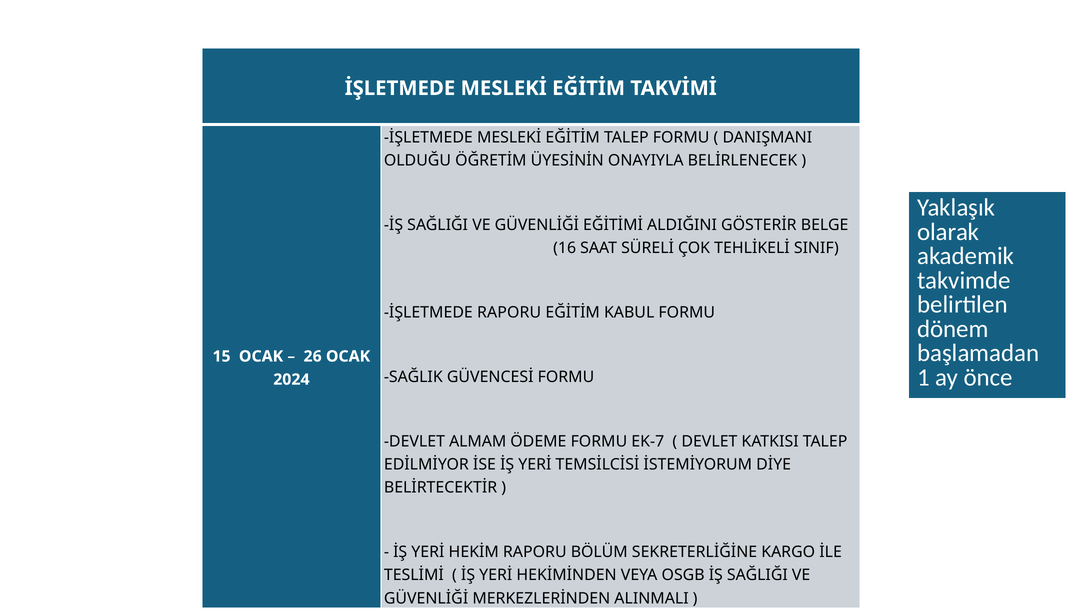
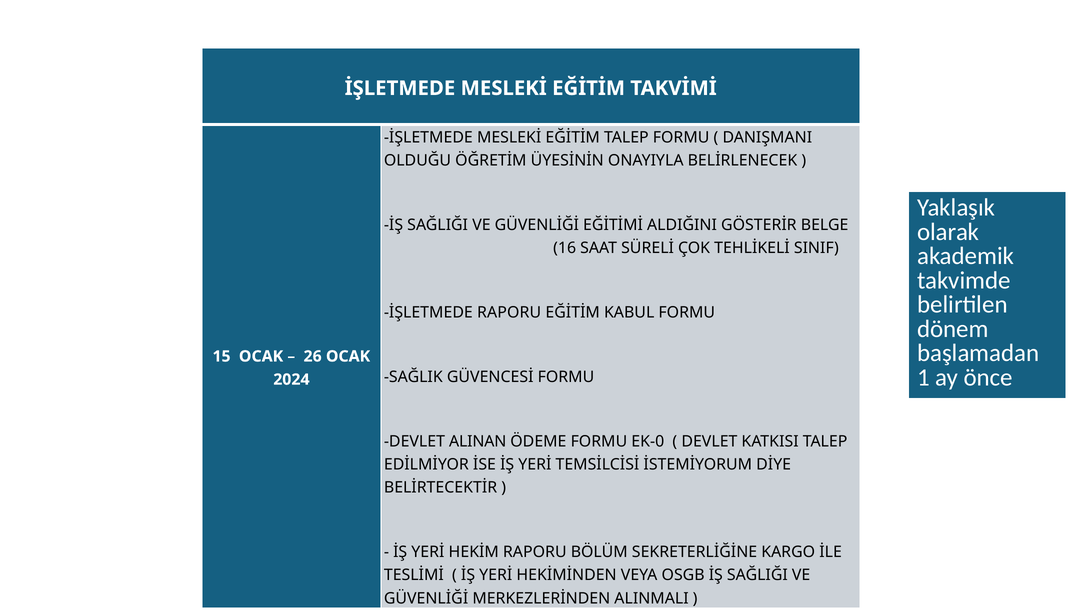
ALMAM: ALMAM -> ALINAN
EK-7: EK-7 -> EK-0
